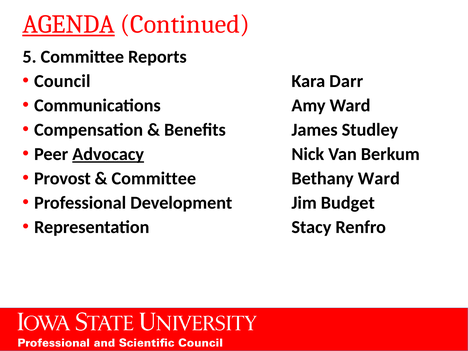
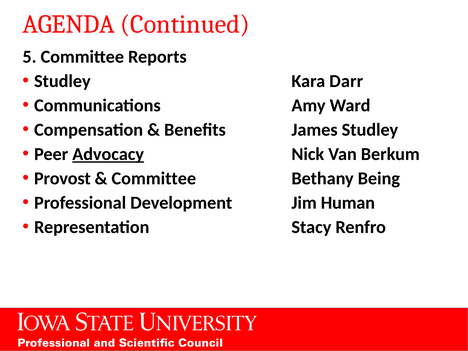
AGENDA underline: present -> none
Council at (62, 81): Council -> Studley
Bethany Ward: Ward -> Being
Budget: Budget -> Human
